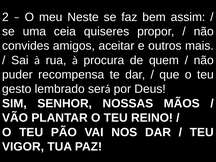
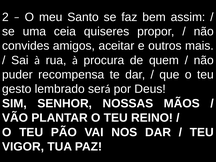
Neste: Neste -> Santo
